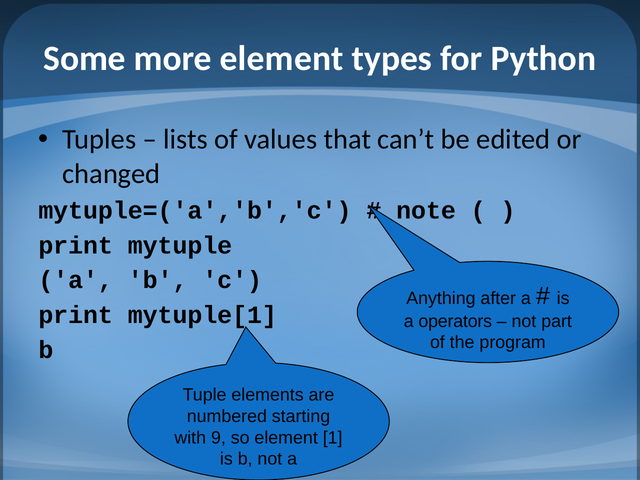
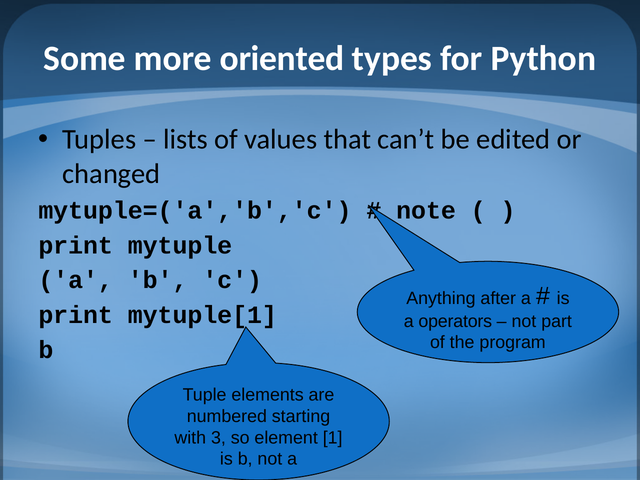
more element: element -> oriented
9: 9 -> 3
